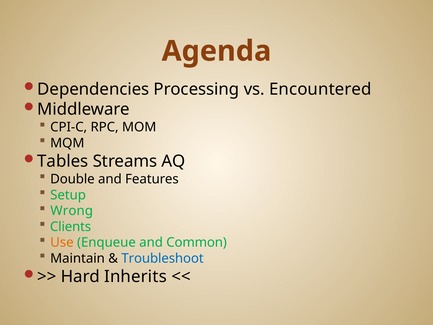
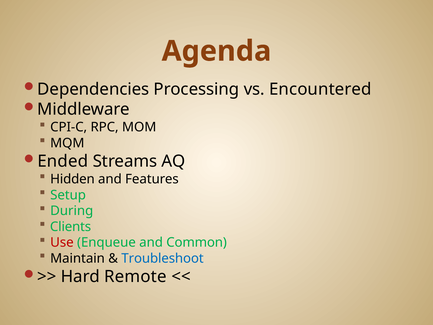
Tables: Tables -> Ended
Double: Double -> Hidden
Wrong: Wrong -> During
Use colour: orange -> red
Inherits: Inherits -> Remote
